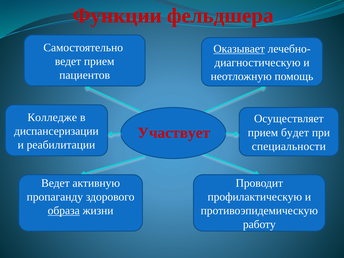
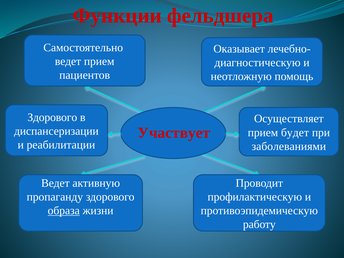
Оказывает underline: present -> none
Колледже at (52, 117): Колледже -> Здорового
специальности: специальности -> заболеваниями
